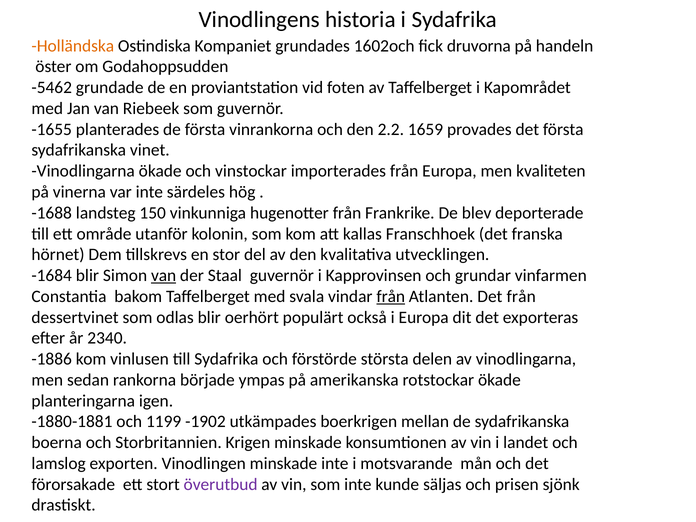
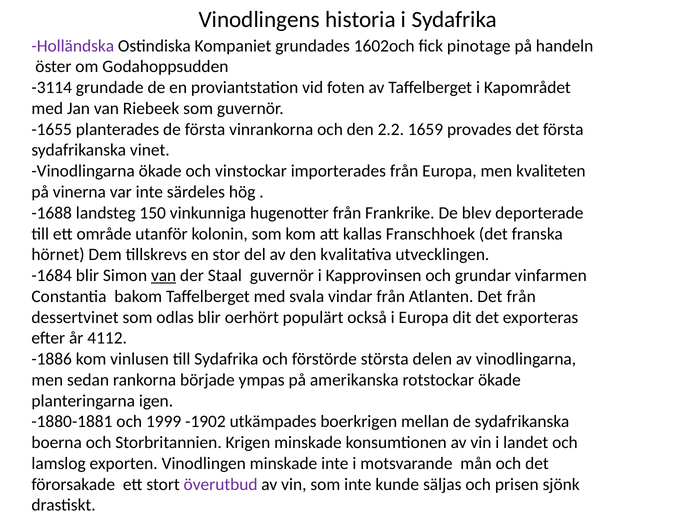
Holländska colour: orange -> purple
druvorna: druvorna -> pinotage
-5462: -5462 -> -3114
från at (391, 296) underline: present -> none
2340: 2340 -> 4112
1199: 1199 -> 1999
